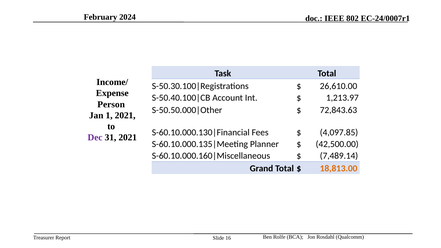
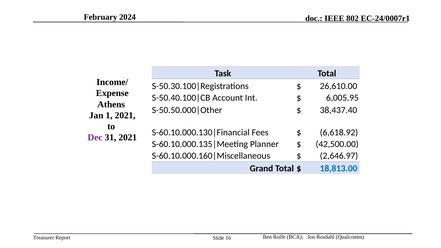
1,213.97: 1,213.97 -> 6,005.95
Person: Person -> Athens
72,843.63: 72,843.63 -> 38,437.40
4,097.85: 4,097.85 -> 6,618.92
7,489.14: 7,489.14 -> 2,646.97
18,813.00 colour: orange -> blue
